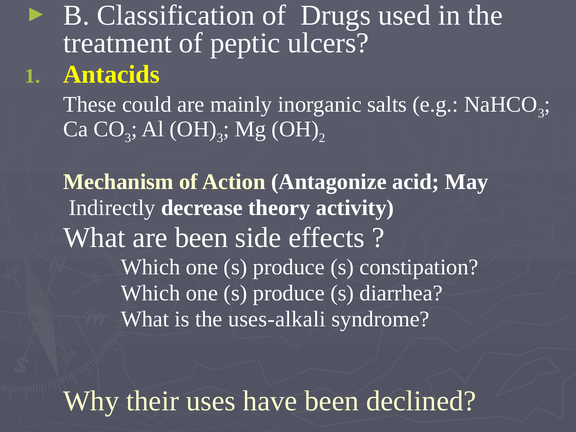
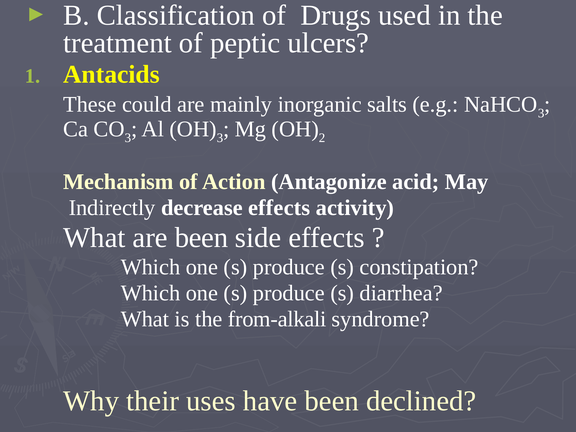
decrease theory: theory -> effects
uses-alkali: uses-alkali -> from-alkali
